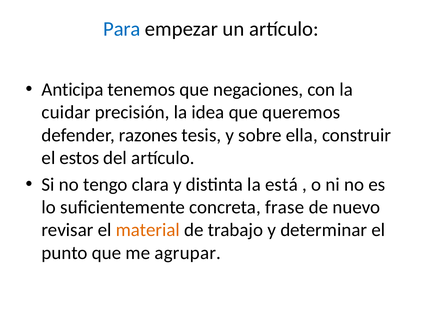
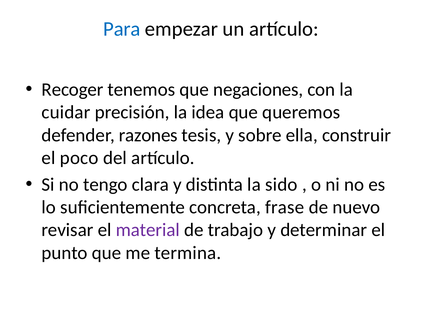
Anticipa: Anticipa -> Recoger
estos: estos -> poco
está: está -> sido
material colour: orange -> purple
agrupar: agrupar -> termina
